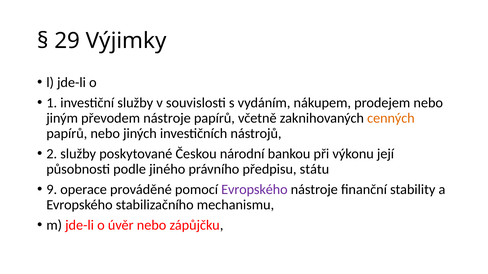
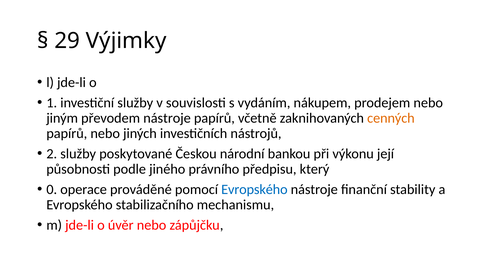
státu: státu -> který
9: 9 -> 0
Evropského at (254, 190) colour: purple -> blue
